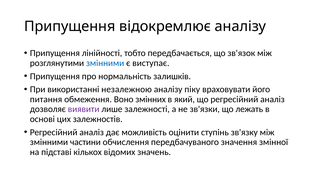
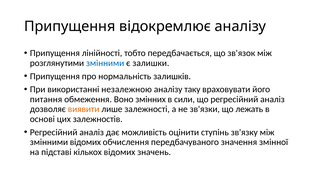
виступає: виступає -> залишки
піку: піку -> таку
який: який -> сили
виявити colour: purple -> orange
змінними частини: частини -> відомих
